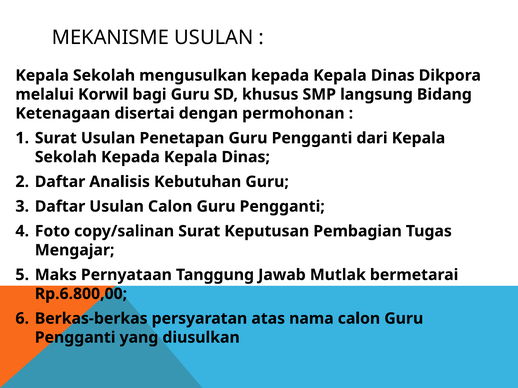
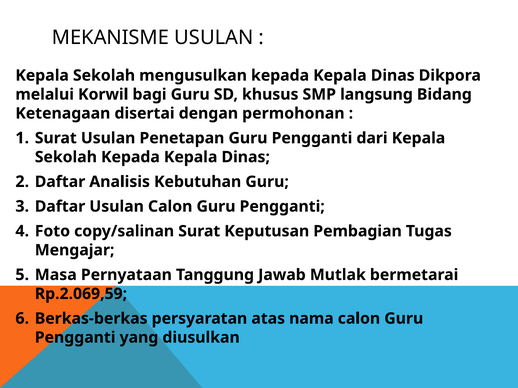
Maks: Maks -> Masa
Rp.6.800,00: Rp.6.800,00 -> Rp.2.069,59
